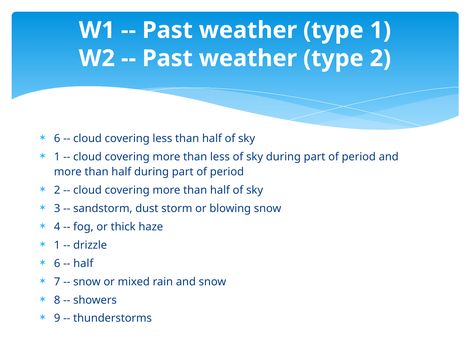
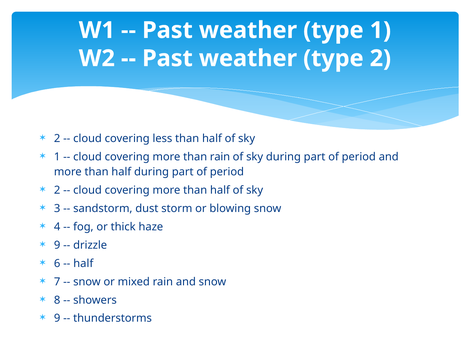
6 at (57, 139): 6 -> 2
than less: less -> rain
1 at (57, 246): 1 -> 9
